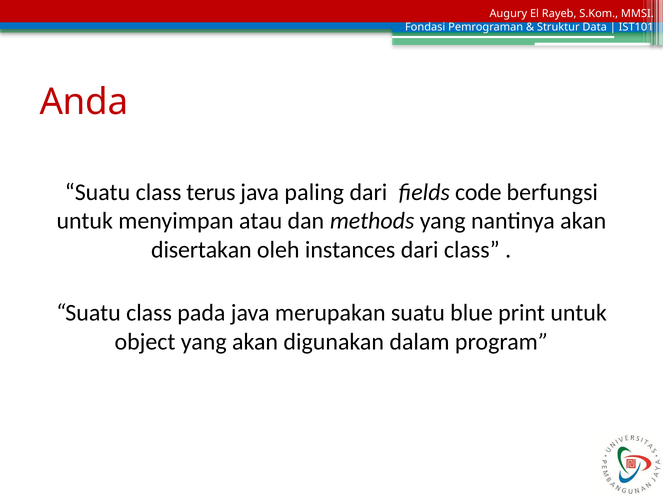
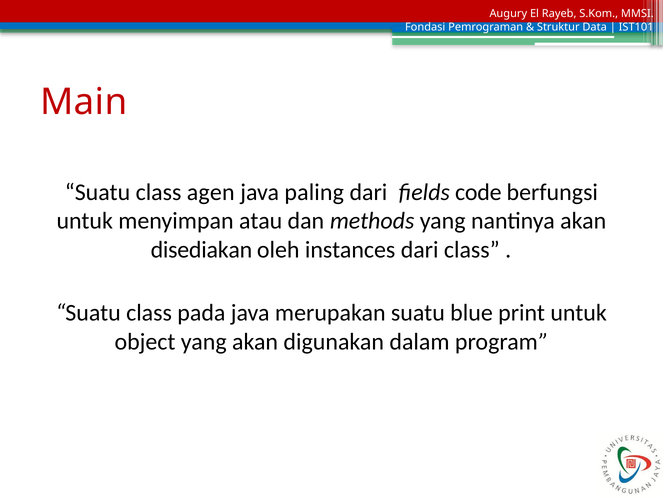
Anda: Anda -> Main
terus: terus -> agen
disertakan: disertakan -> disediakan
